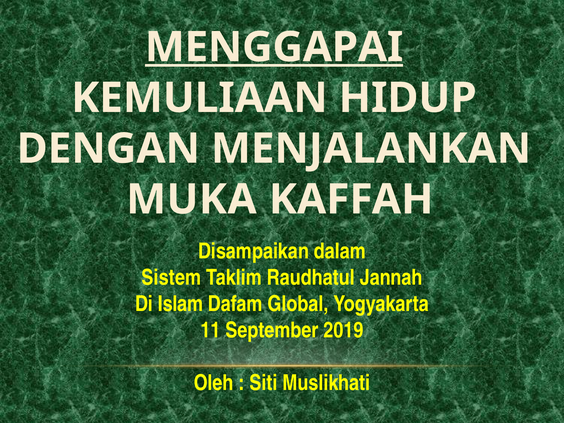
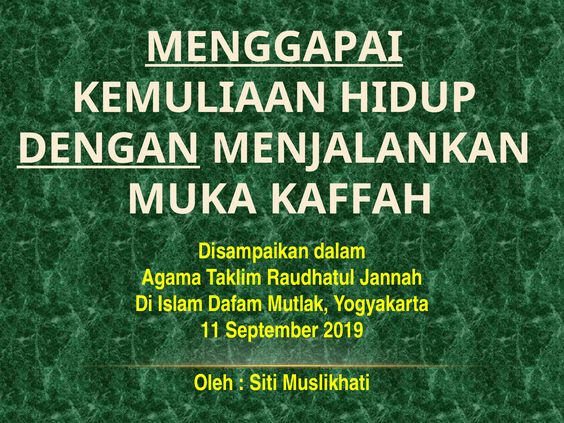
DENGAN underline: none -> present
Sistem: Sistem -> Agama
Global: Global -> Mutlak
